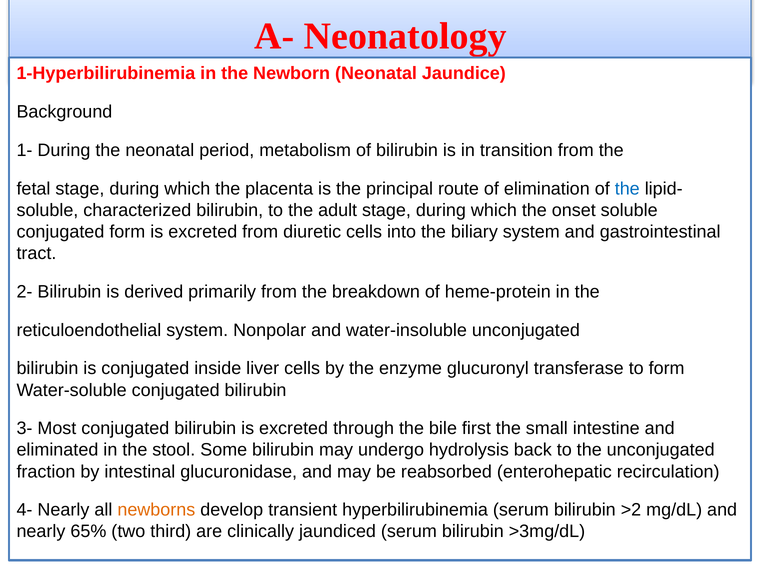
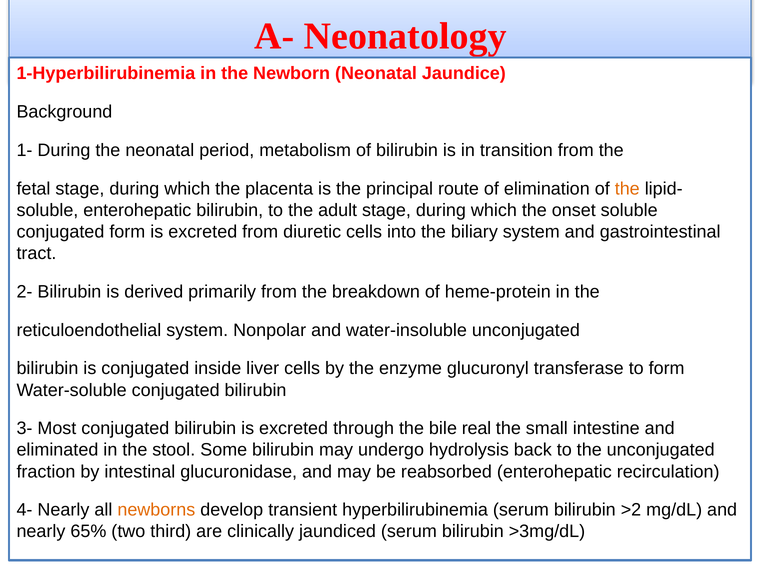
the at (627, 189) colour: blue -> orange
soluble characterized: characterized -> enterohepatic
first: first -> real
